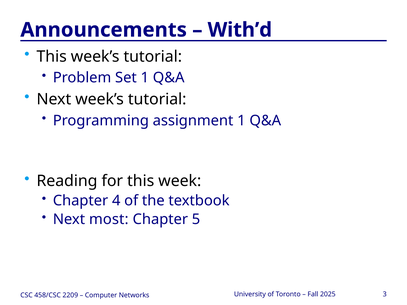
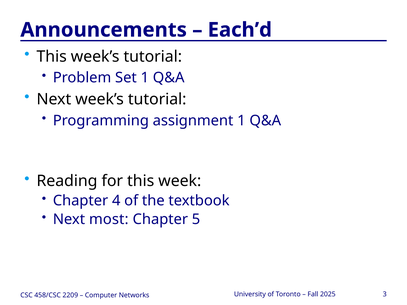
With’d: With’d -> Each’d
